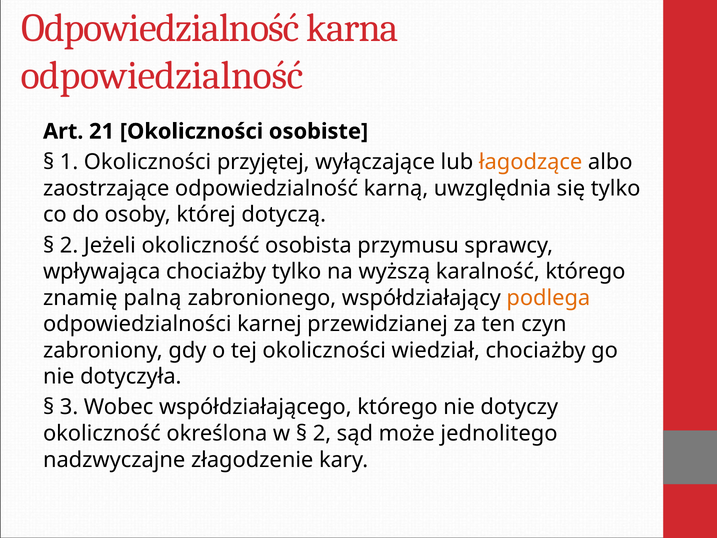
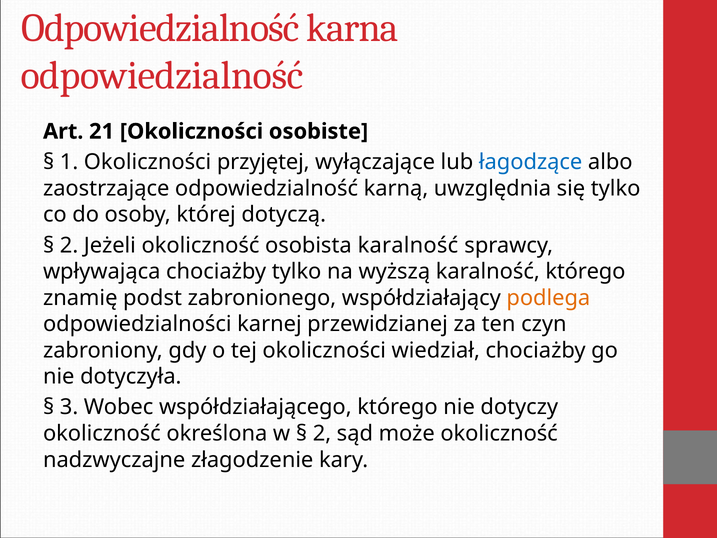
łagodzące colour: orange -> blue
osobista przymusu: przymusu -> karalność
palną: palną -> podst
może jednolitego: jednolitego -> okoliczność
